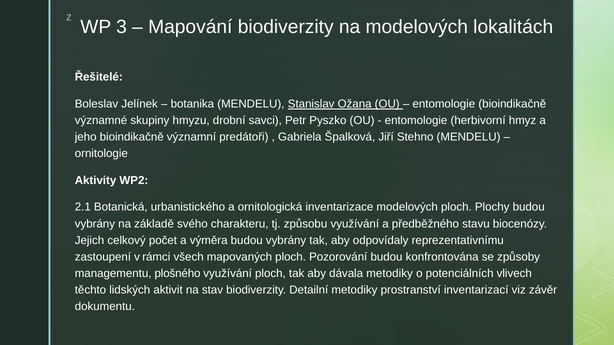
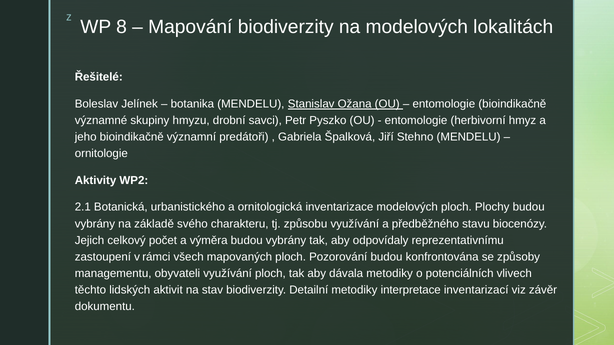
3: 3 -> 8
plošného: plošného -> obyvateli
prostranství: prostranství -> interpretace
